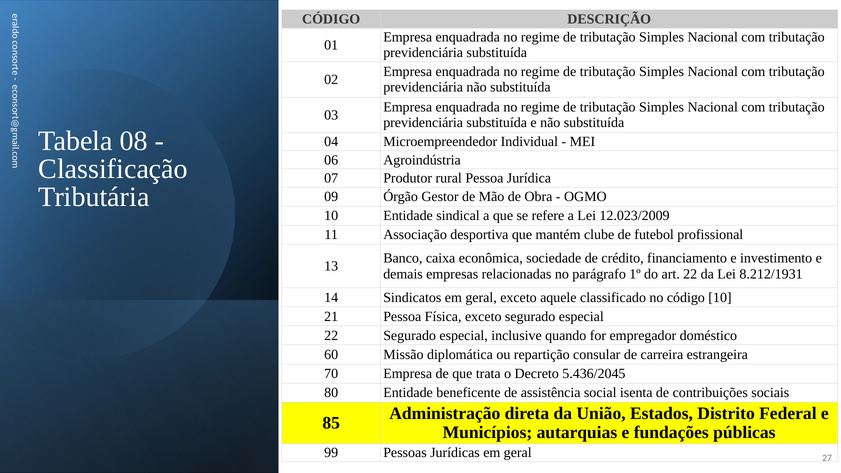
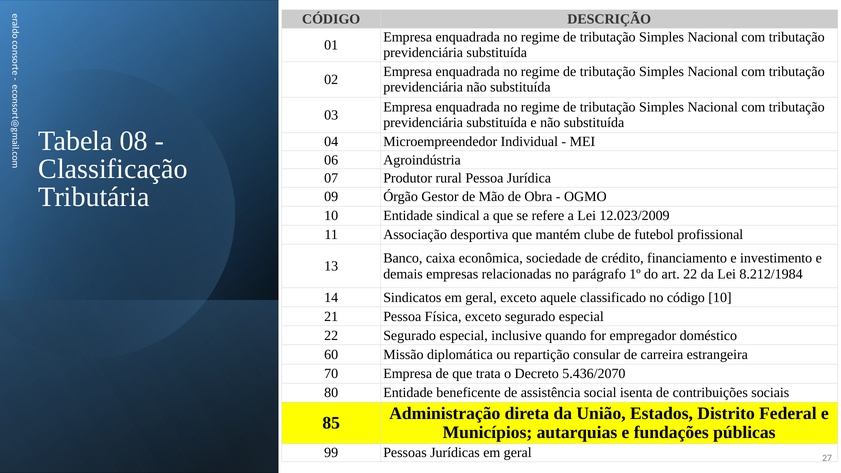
8.212/1931: 8.212/1931 -> 8.212/1984
5.436/2045: 5.436/2045 -> 5.436/2070
